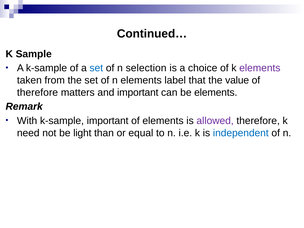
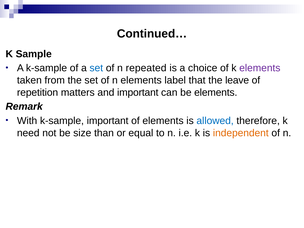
selection: selection -> repeated
value: value -> leave
therefore at (37, 92): therefore -> repetition
allowed colour: purple -> blue
light: light -> size
independent colour: blue -> orange
